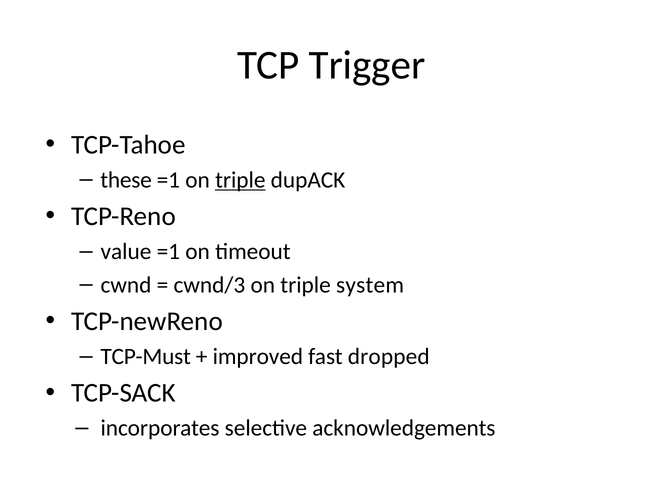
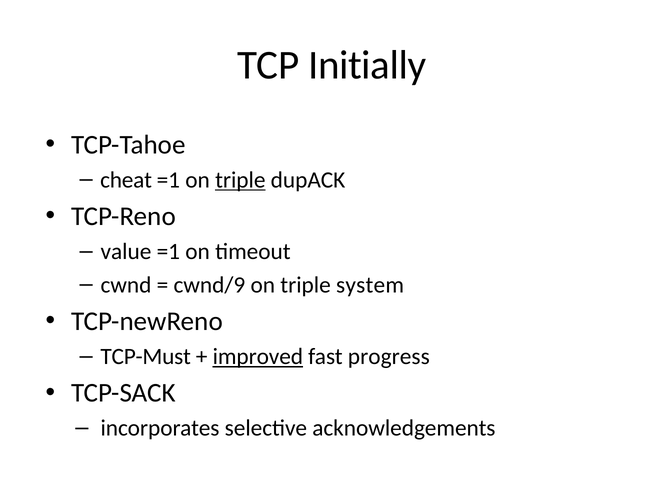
Trigger: Trigger -> Initially
these: these -> cheat
cwnd/3: cwnd/3 -> cwnd/9
improved underline: none -> present
dropped: dropped -> progress
